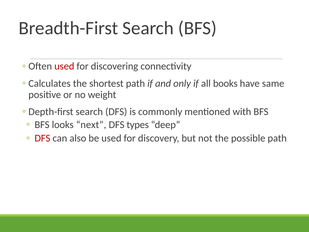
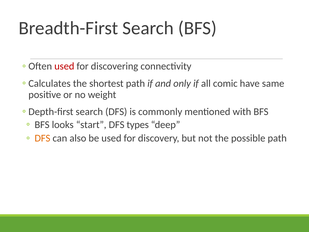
books: books -> comic
next: next -> start
DFS at (42, 138) colour: red -> orange
